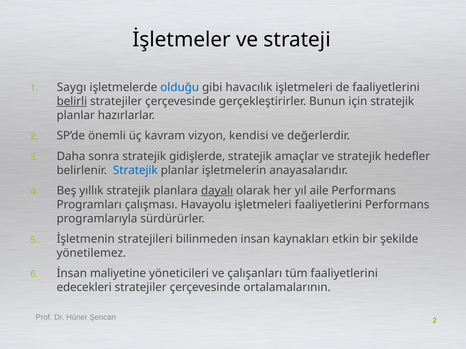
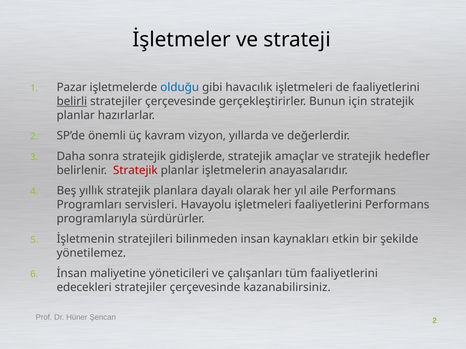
Saygı: Saygı -> Pazar
kendisi: kendisi -> yıllarda
Stratejik at (135, 170) colour: blue -> red
dayalı underline: present -> none
çalışması: çalışması -> servisleri
ortalamalarının: ortalamalarının -> kazanabilirsiniz
